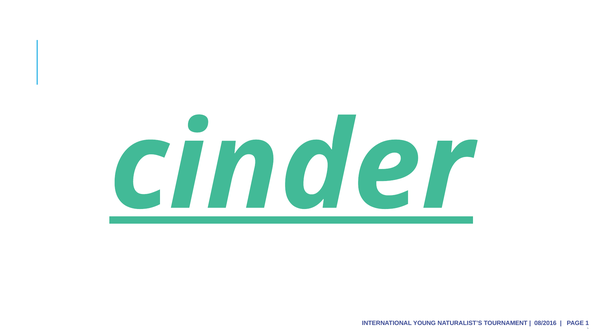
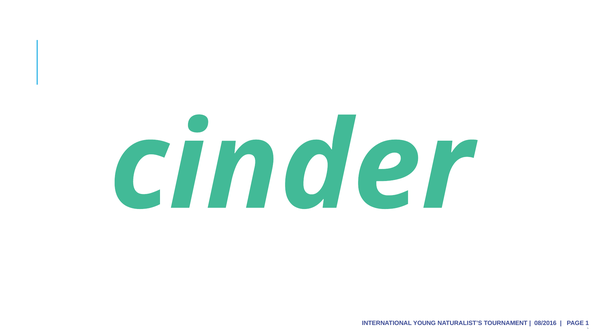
cinder underline: present -> none
